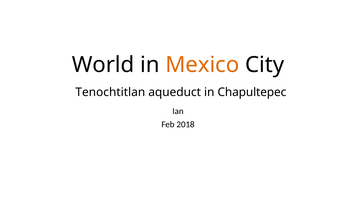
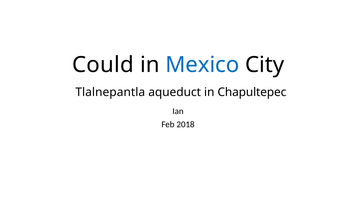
World: World -> Could
Mexico colour: orange -> blue
Tenochtitlan: Tenochtitlan -> Tlalnepantla
